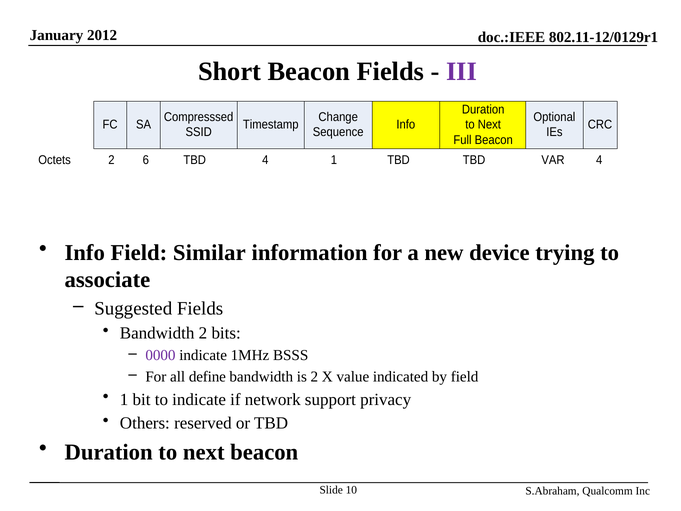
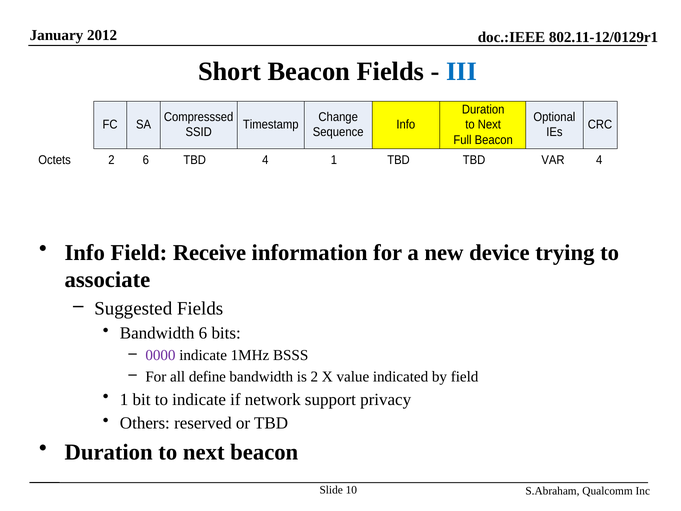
III colour: purple -> blue
Similar: Similar -> Receive
Bandwidth 2: 2 -> 6
